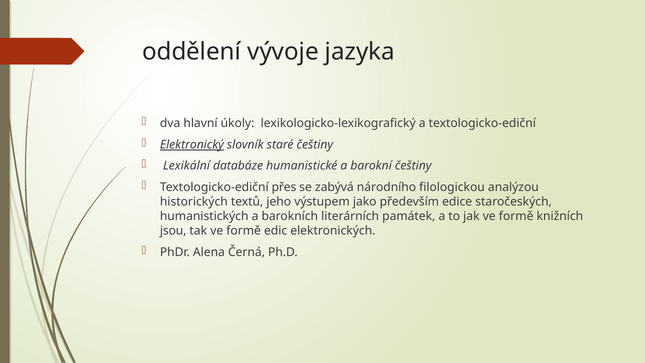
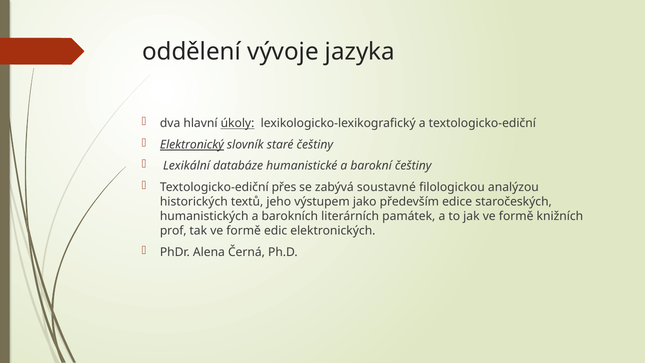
úkoly underline: none -> present
národního: národního -> soustavné
jsou: jsou -> prof
